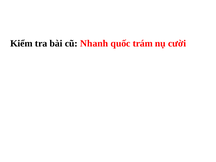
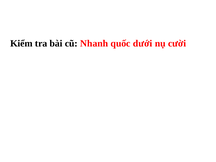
trám: trám -> dưới
